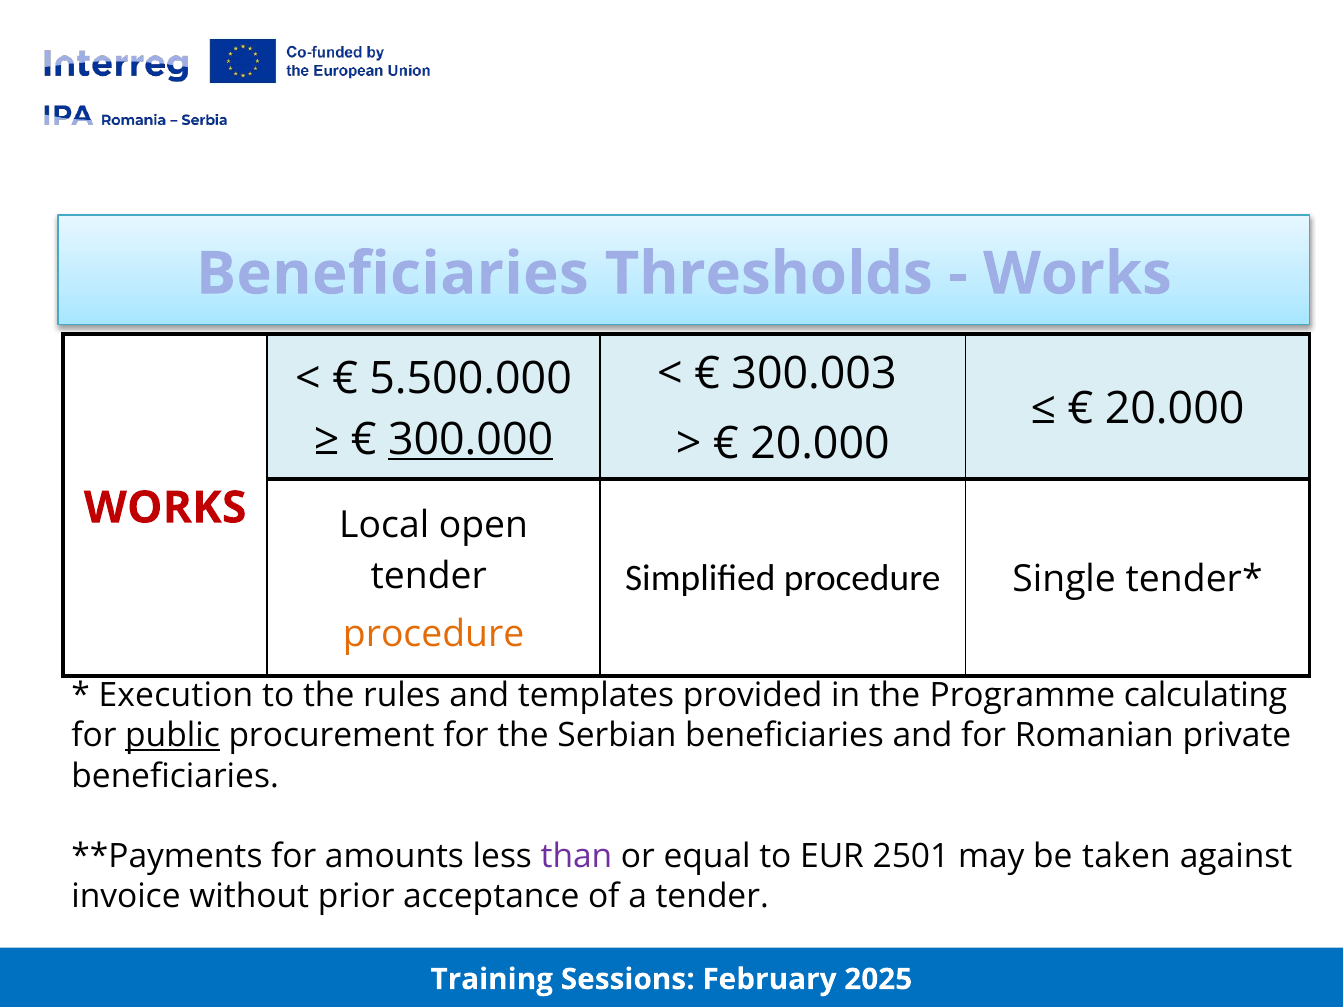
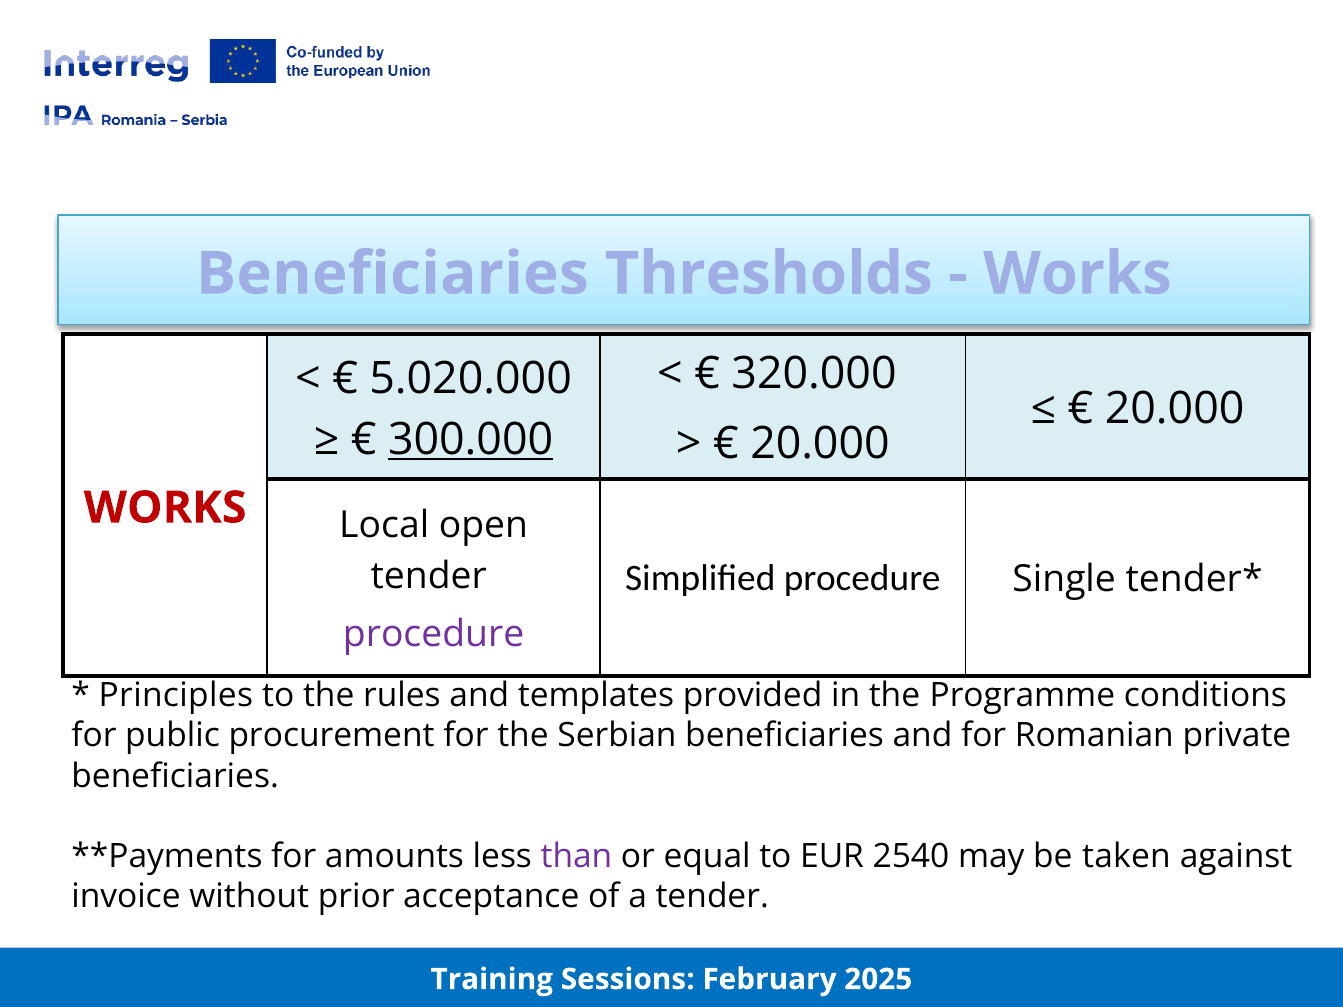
300.003: 300.003 -> 320.000
5.500.000: 5.500.000 -> 5.020.000
procedure at (434, 634) colour: orange -> purple
Execution: Execution -> Principles
calculating: calculating -> conditions
public underline: present -> none
2501: 2501 -> 2540
